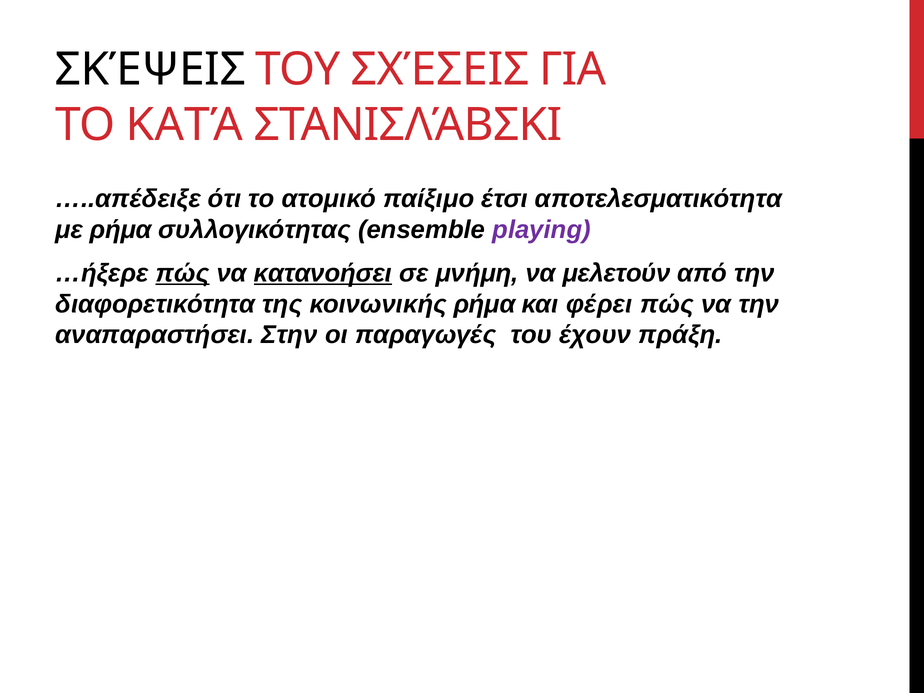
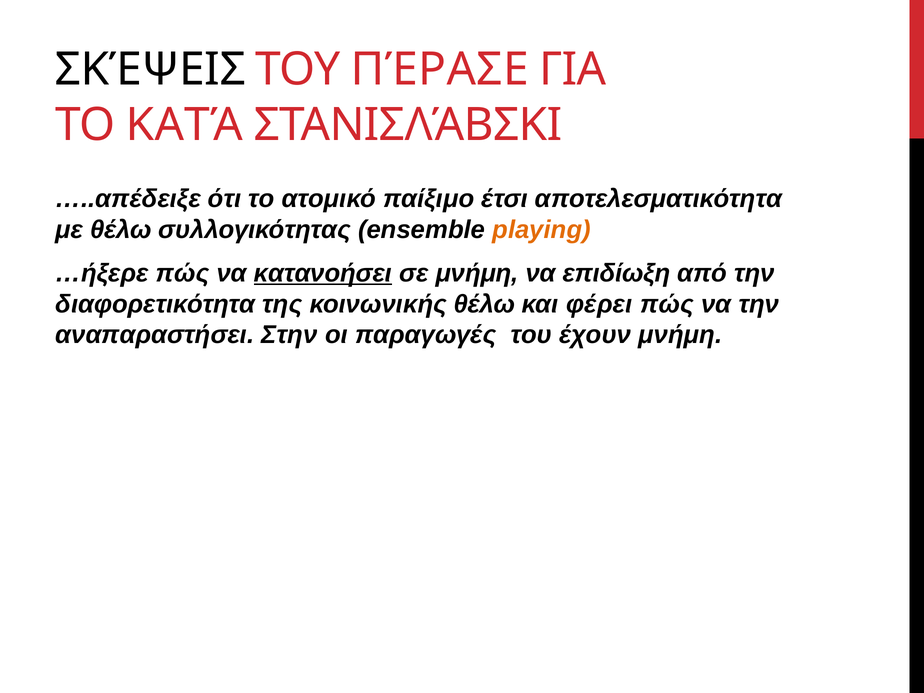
ΣΧΈΣΕΙΣ: ΣΧΈΣΕΙΣ -> ΠΈΡΑΣΕ
με ρήμα: ρήμα -> θέλω
playing colour: purple -> orange
πώς at (182, 273) underline: present -> none
μελετούν: μελετούν -> επιδίωξη
κοινωνικής ρήμα: ρήμα -> θέλω
έχουν πράξη: πράξη -> μνήμη
